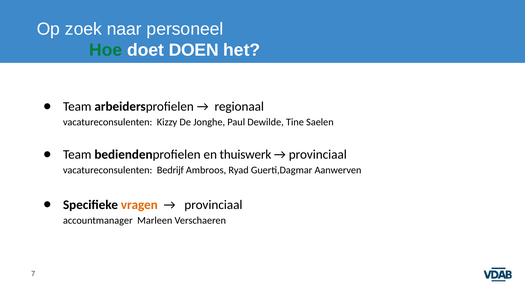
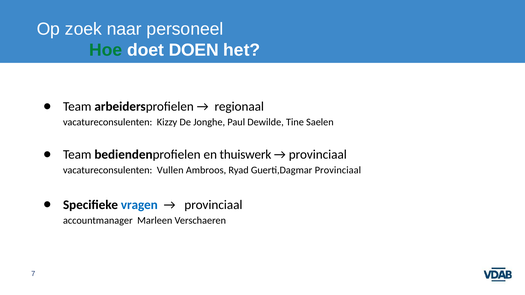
Bedrijf: Bedrijf -> Vullen
Guerti,Dagmar Aanwerven: Aanwerven -> Provinciaal
vragen colour: orange -> blue
